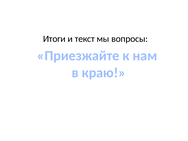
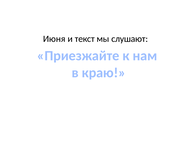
Итоги: Итоги -> Июня
вопросы: вопросы -> слушают
